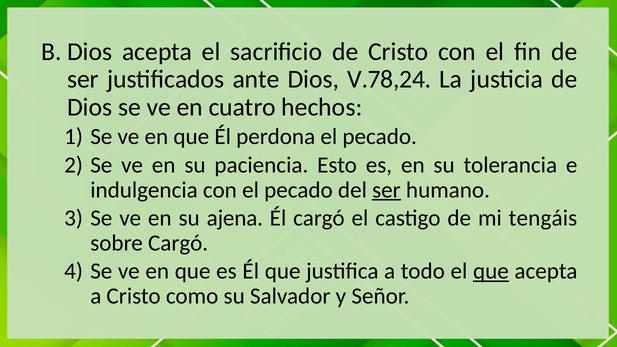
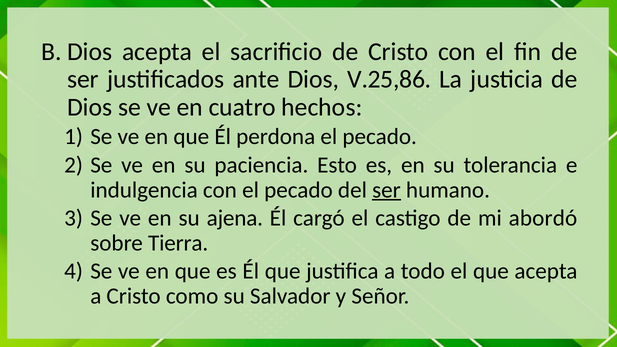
V.78,24: V.78,24 -> V.25,86
tengáis: tengáis -> abordó
sobre Cargó: Cargó -> Tierra
que at (491, 271) underline: present -> none
